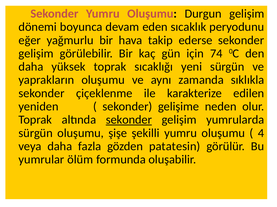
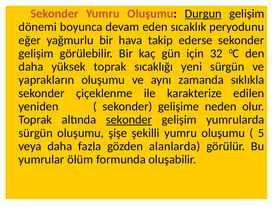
Durgun underline: none -> present
74: 74 -> 32
4: 4 -> 5
patatesin: patatesin -> alanlarda
